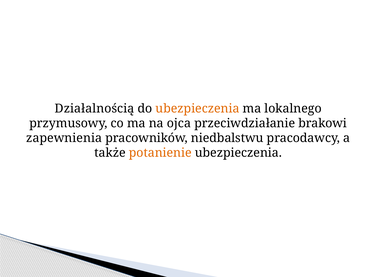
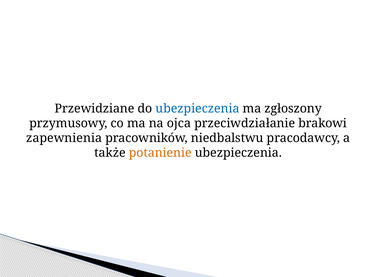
Działalnością: Działalnością -> Przewidziane
ubezpieczenia at (197, 108) colour: orange -> blue
lokalnego: lokalnego -> zgłoszony
